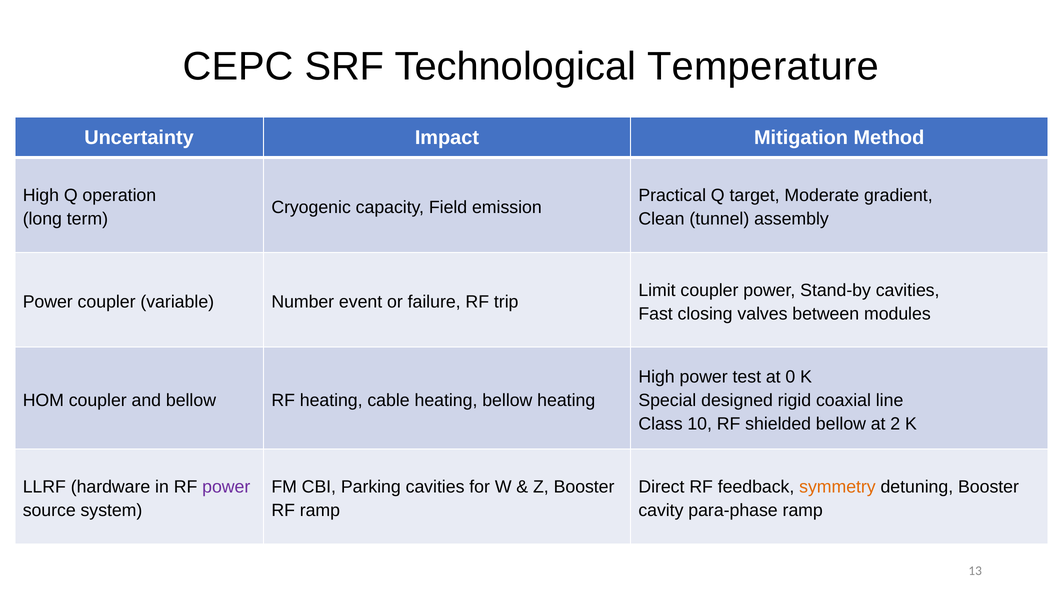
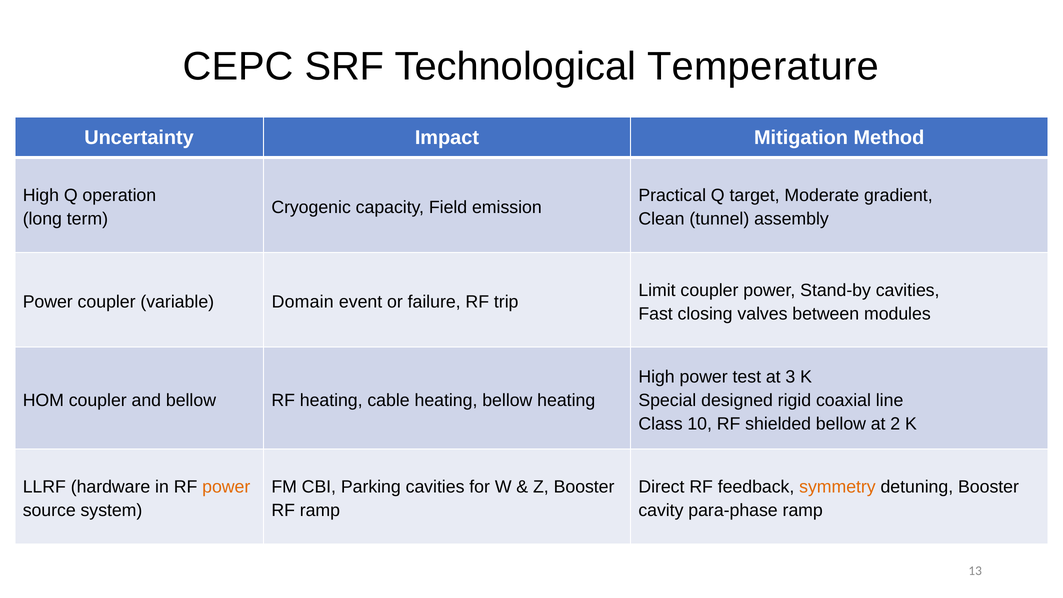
Number: Number -> Domain
0: 0 -> 3
power at (226, 487) colour: purple -> orange
